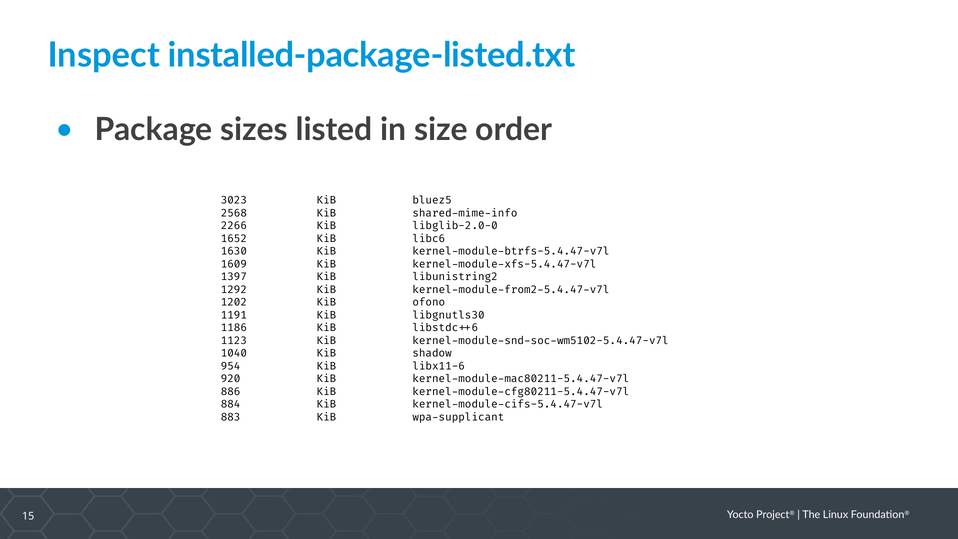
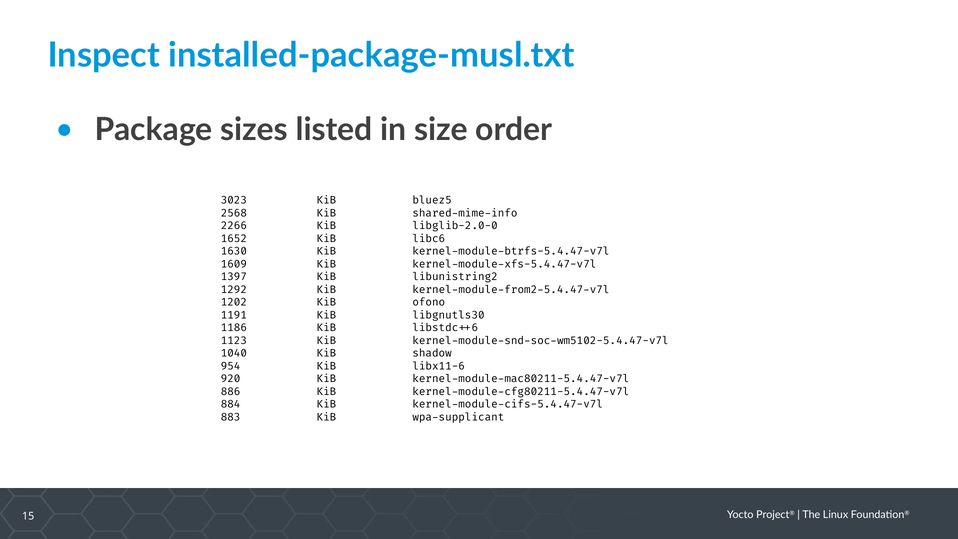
installed-package-listed.txt: installed-package-listed.txt -> installed-package-musl.txt
